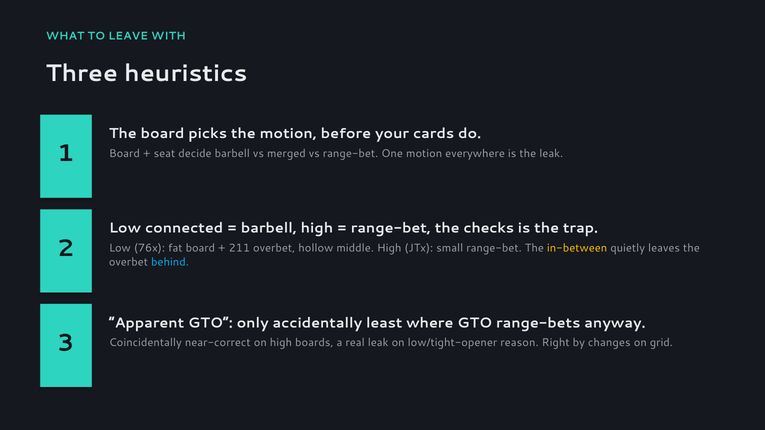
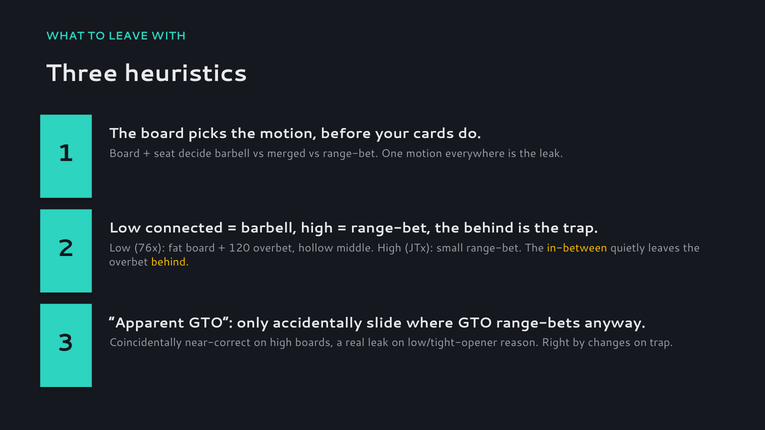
the checks: checks -> behind
211: 211 -> 120
behind at (170, 262) colour: light blue -> yellow
least: least -> slide
on grid: grid -> trap
